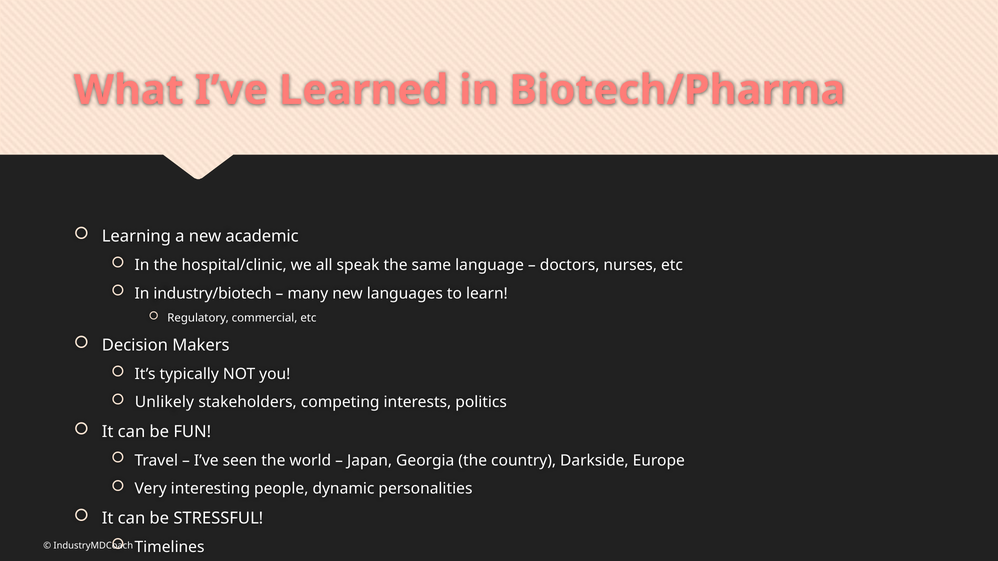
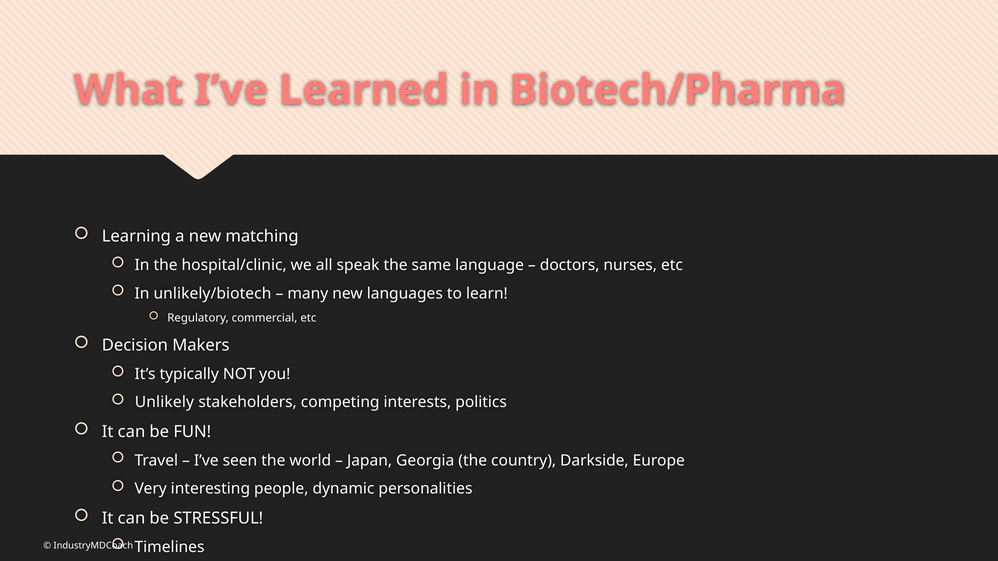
academic: academic -> matching
industry/biotech: industry/biotech -> unlikely/biotech
